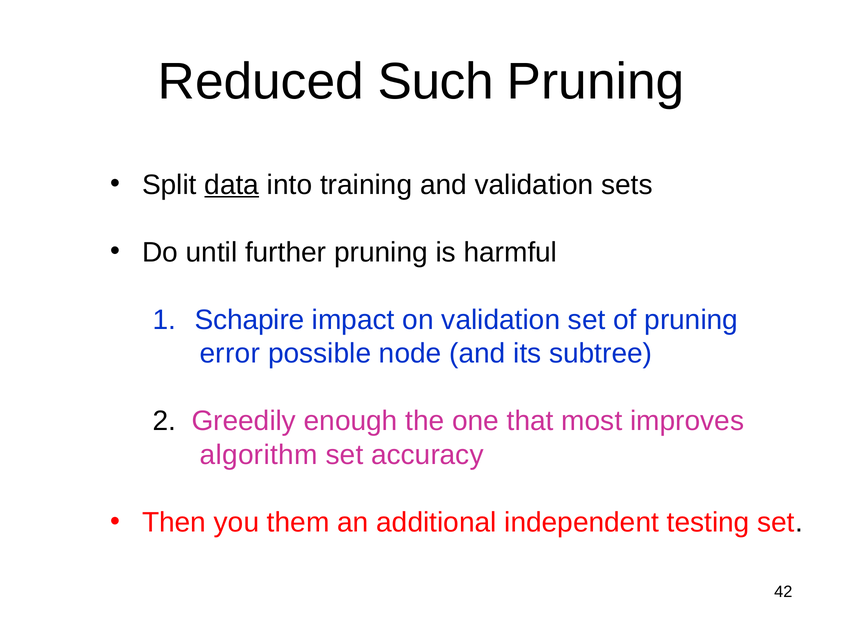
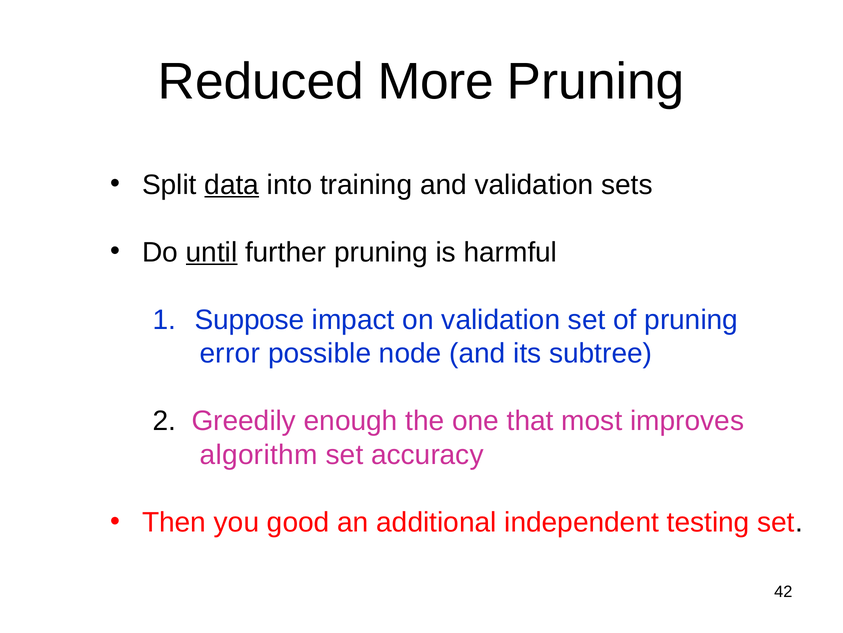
Such: Such -> More
until underline: none -> present
Schapire: Schapire -> Suppose
them: them -> good
